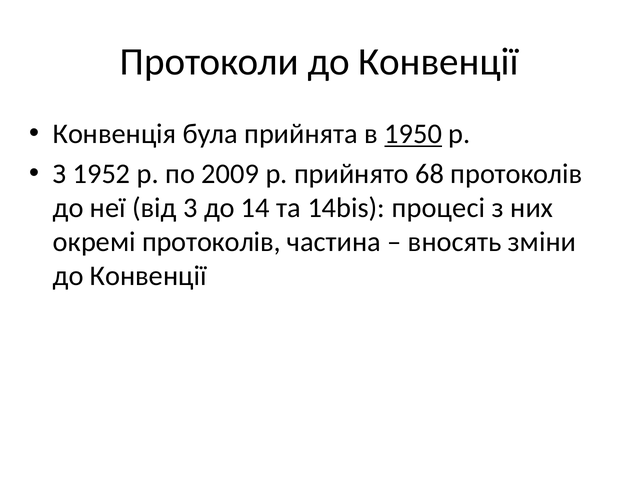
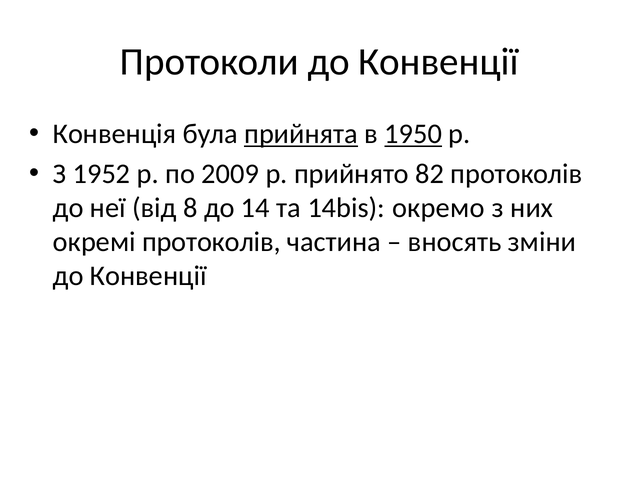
прийнята underline: none -> present
68: 68 -> 82
3: 3 -> 8
процесі: процесі -> окремо
